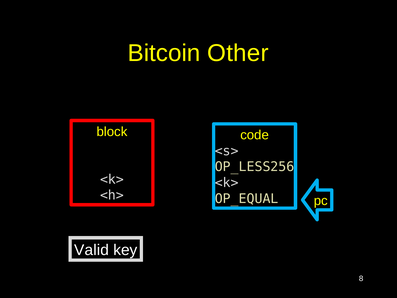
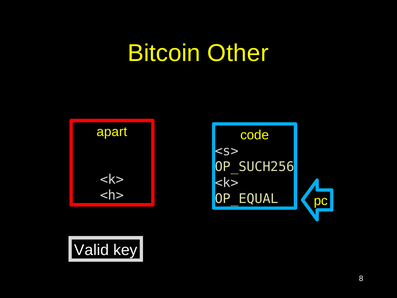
block: block -> apart
OP_LESS256: OP_LESS256 -> OP_SUCH256
